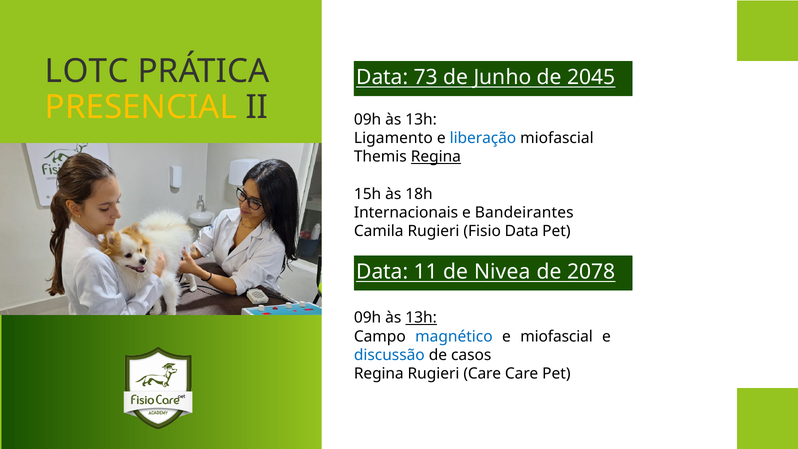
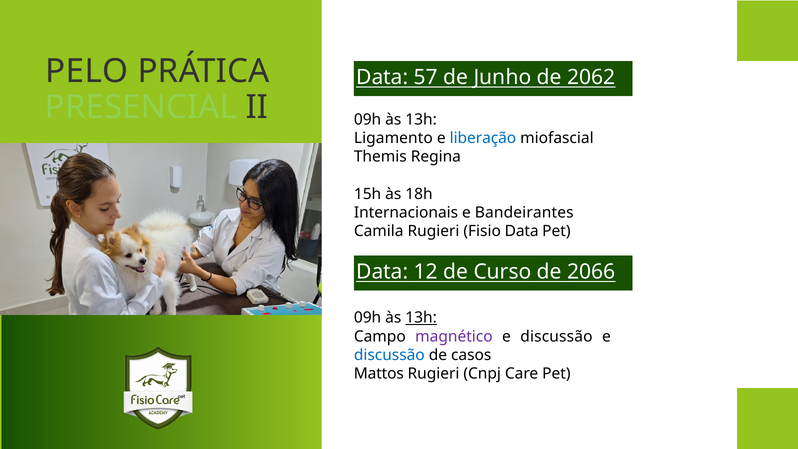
LOTC: LOTC -> PELO
73: 73 -> 57
2045: 2045 -> 2062
PRESENCIAL colour: yellow -> light green
Regina at (436, 157) underline: present -> none
11: 11 -> 12
Nivea: Nivea -> Curso
2078: 2078 -> 2066
magnético colour: blue -> purple
miofascial at (557, 336): miofascial -> discussão
Regina at (379, 374): Regina -> Mattos
Rugieri Care: Care -> Cnpj
